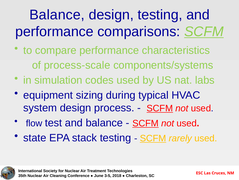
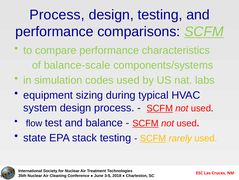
Balance at (57, 15): Balance -> Process
process-scale: process-scale -> balance-scale
